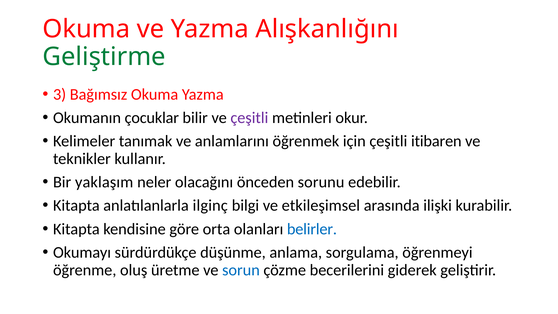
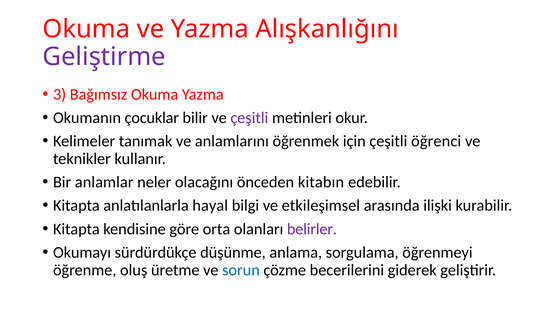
Geliştirme colour: green -> purple
itibaren: itibaren -> öğrenci
yaklaşım: yaklaşım -> anlamlar
sorunu: sorunu -> kitabın
ilginç: ilginç -> hayal
belirler colour: blue -> purple
